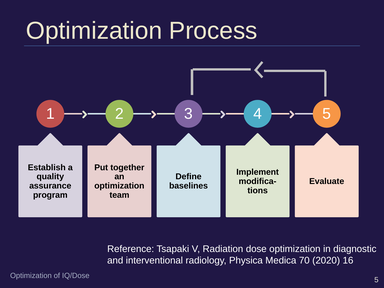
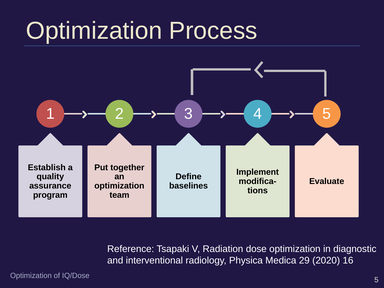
70: 70 -> 29
